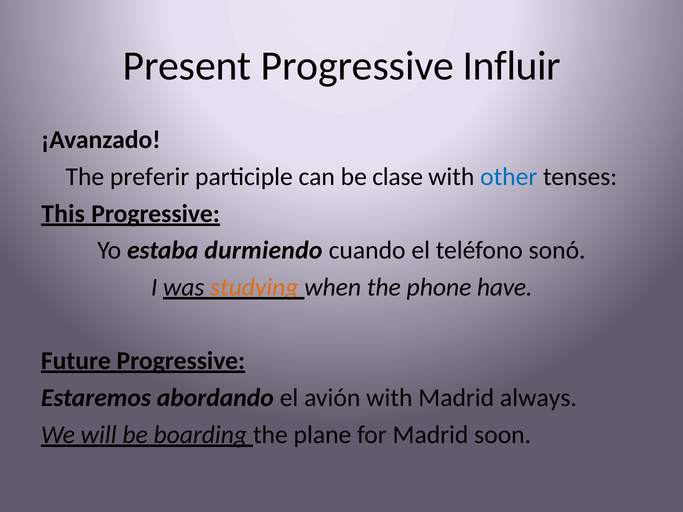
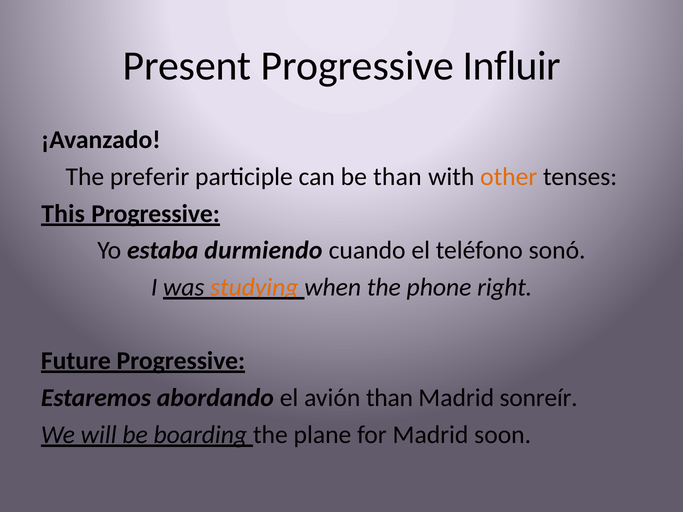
be clase: clase -> than
other colour: blue -> orange
have: have -> right
avión with: with -> than
always: always -> sonreír
